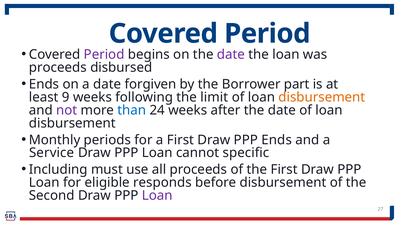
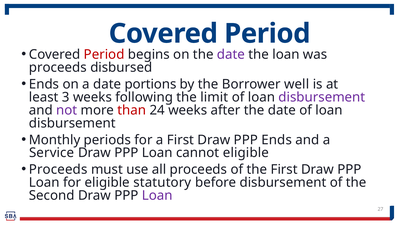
Period at (104, 54) colour: purple -> red
forgiven: forgiven -> portions
part: part -> well
9: 9 -> 3
disbursement at (322, 97) colour: orange -> purple
than colour: blue -> red
cannot specific: specific -> eligible
Including at (58, 169): Including -> Proceeds
responds: responds -> statutory
